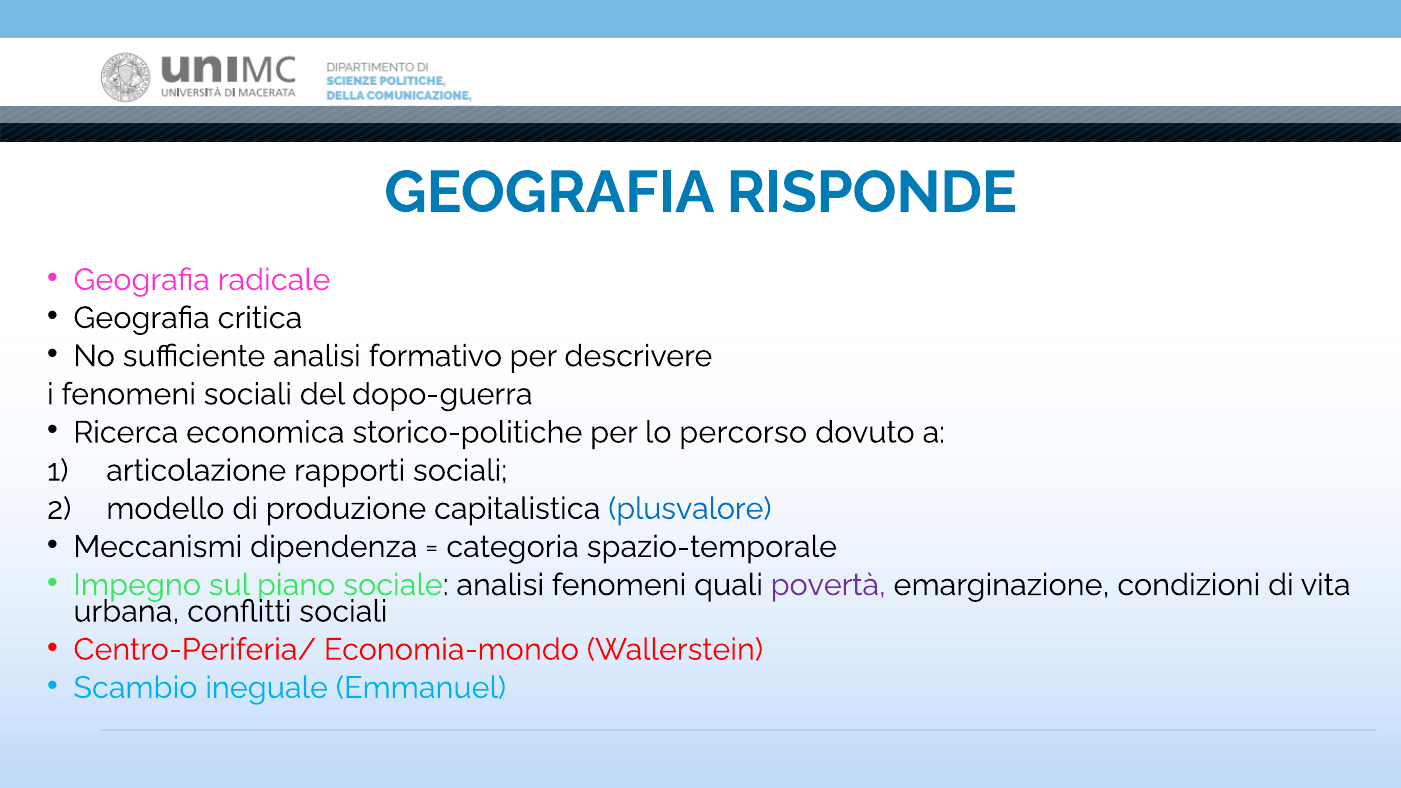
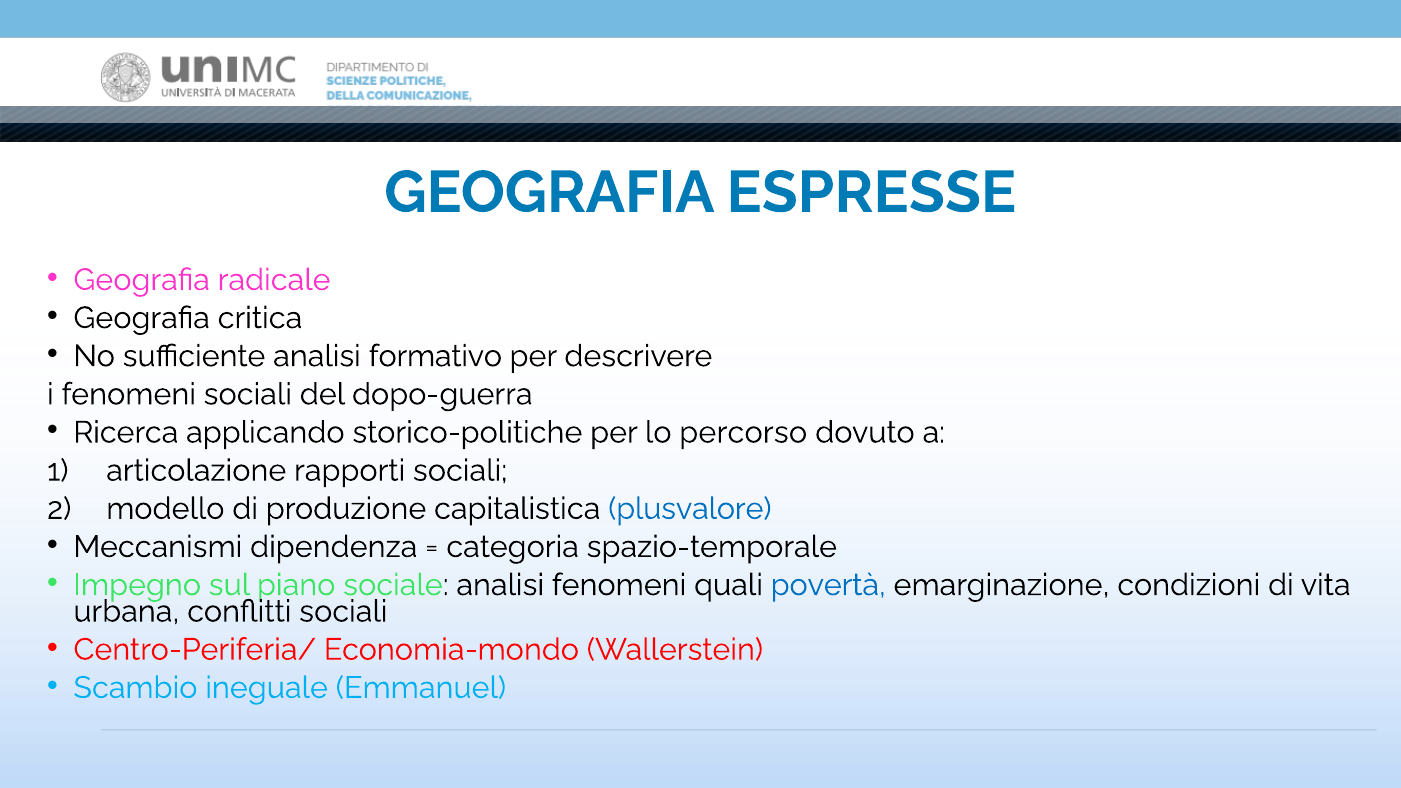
RISPONDE: RISPONDE -> ESPRESSE
economica: economica -> applicando
povertà colour: purple -> blue
